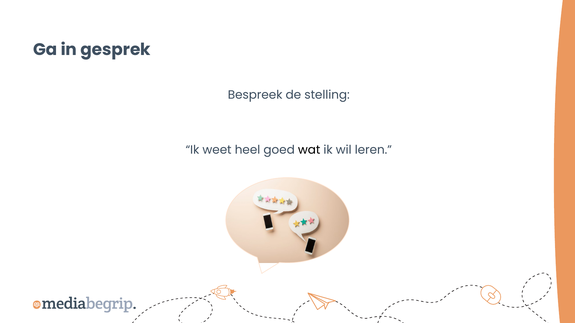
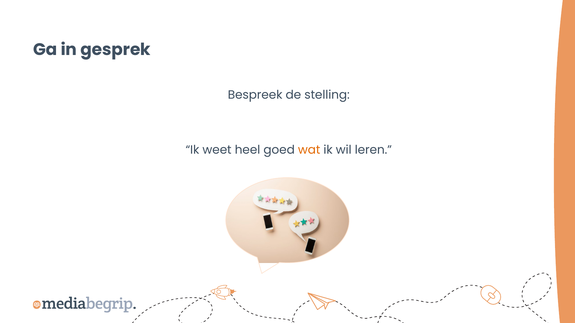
wat colour: black -> orange
